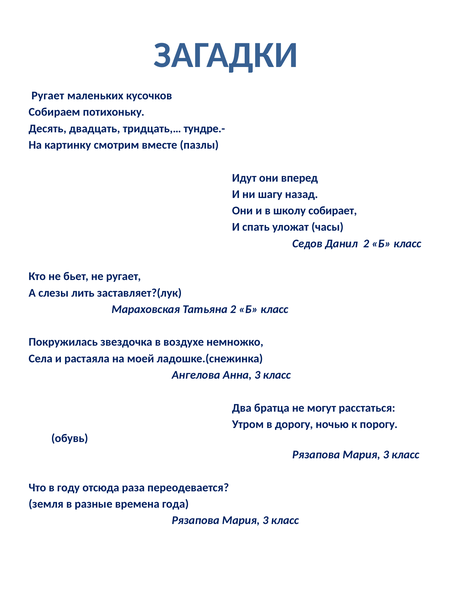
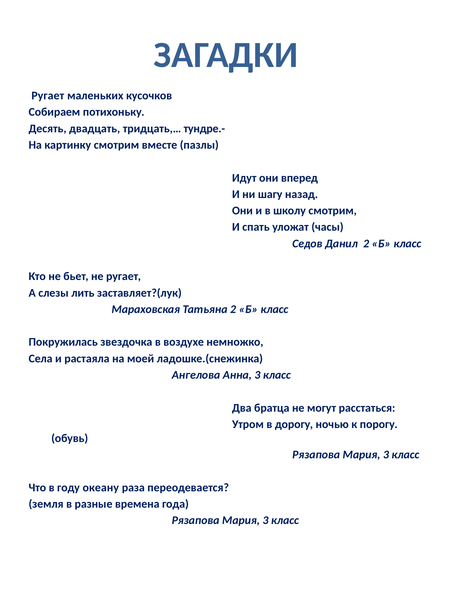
школу собирает: собирает -> смотрим
отсюда: отсюда -> океану
